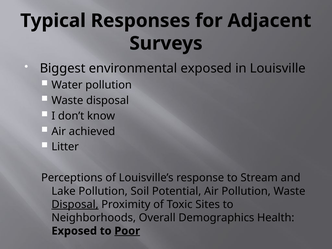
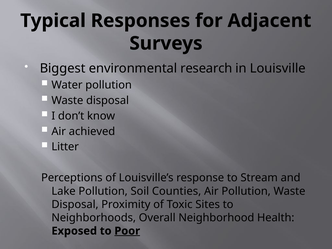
environmental exposed: exposed -> research
Potential: Potential -> Counties
Disposal at (75, 204) underline: present -> none
Demographics: Demographics -> Neighborhood
